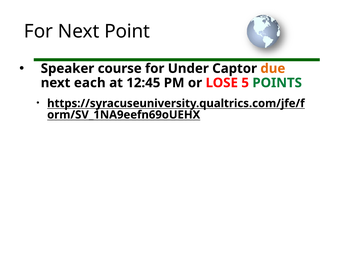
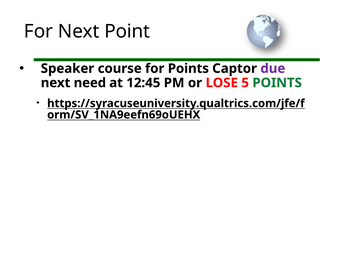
for Under: Under -> Points
due colour: orange -> purple
each: each -> need
